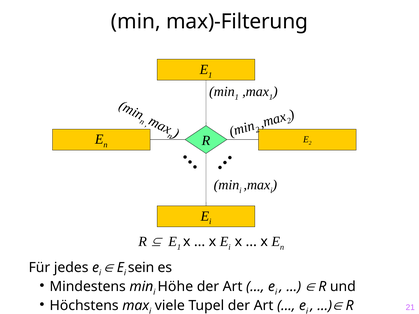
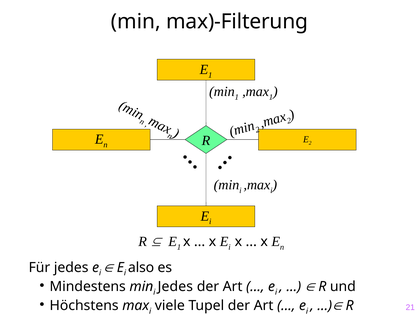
sein: sein -> also
Höhe at (175, 287): Höhe -> Jedes
